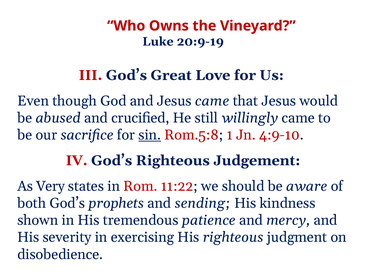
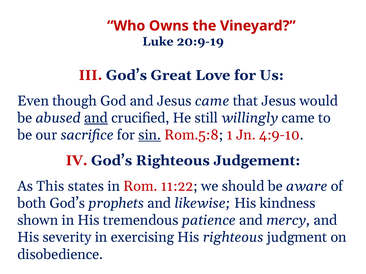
and at (96, 118) underline: none -> present
Very: Very -> This
sending: sending -> likewise
